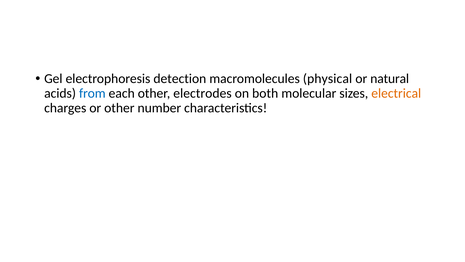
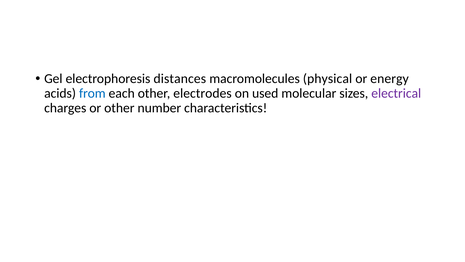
detection: detection -> distances
natural: natural -> energy
both: both -> used
electrical colour: orange -> purple
